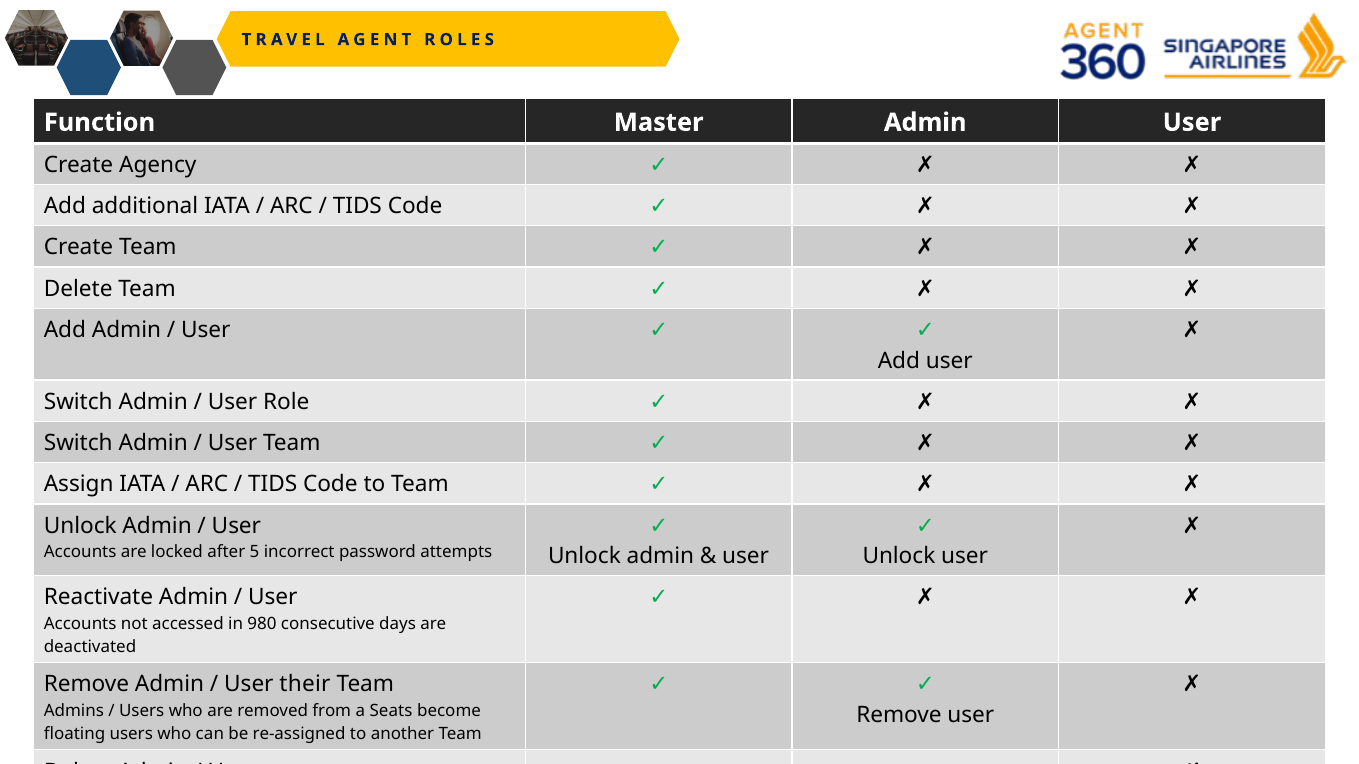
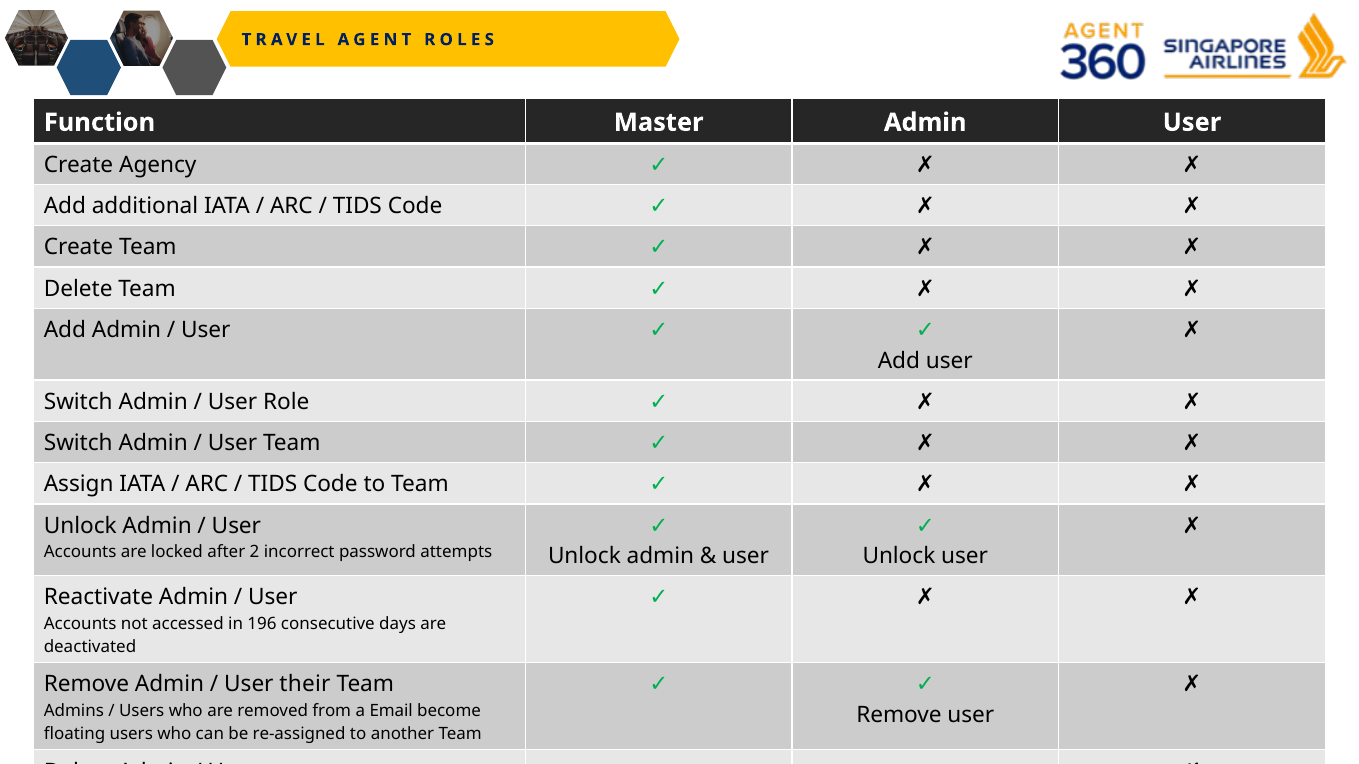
5: 5 -> 2
980: 980 -> 196
Seats: Seats -> Email
